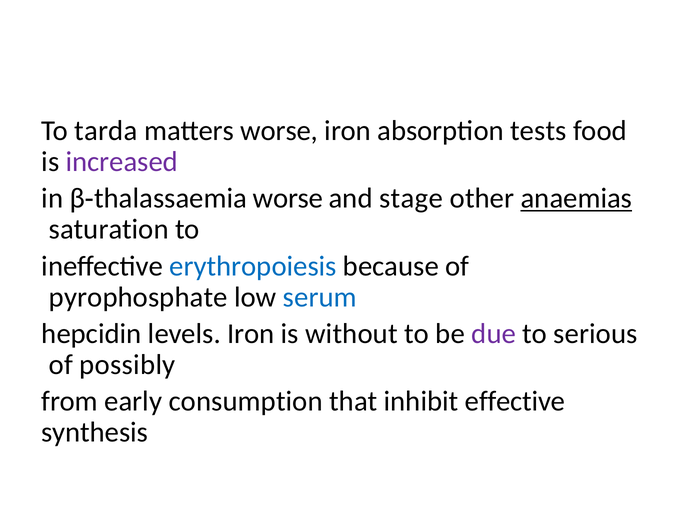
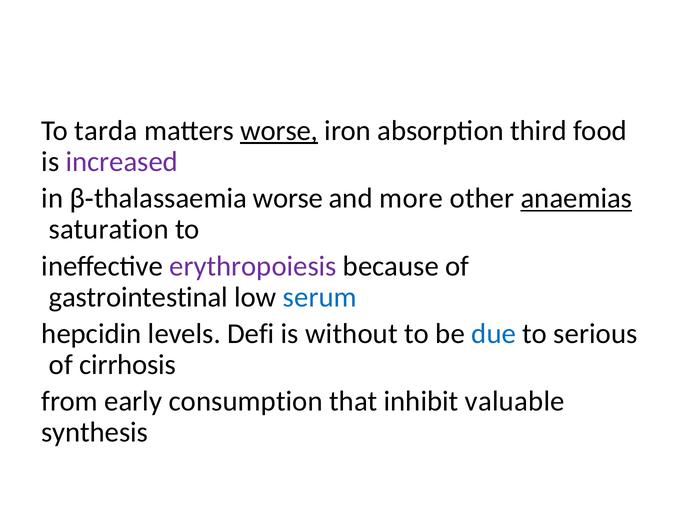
worse at (279, 131) underline: none -> present
tests: tests -> third
stage: stage -> more
erythropoiesis colour: blue -> purple
pyrophosphate: pyrophosphate -> gastrointestinal
levels Iron: Iron -> Defi
due colour: purple -> blue
possibly: possibly -> cirrhosis
effective: effective -> valuable
